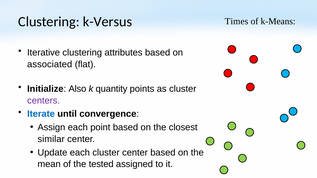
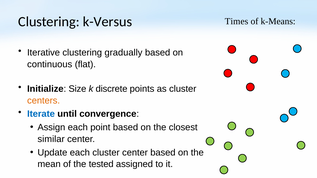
attributes: attributes -> gradually
associated: associated -> continuous
Also: Also -> Size
quantity: quantity -> discrete
centers colour: purple -> orange
